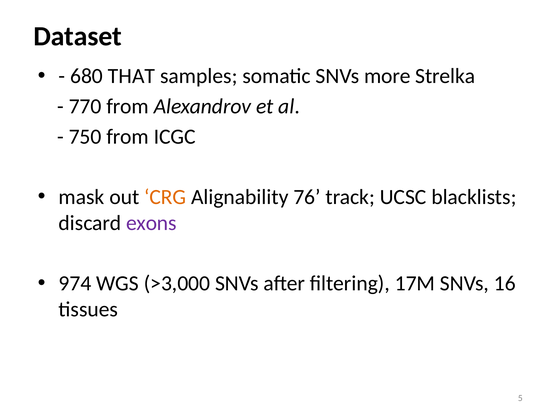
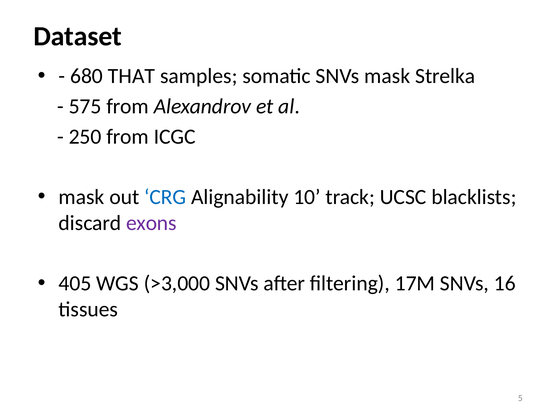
SNVs more: more -> mask
770: 770 -> 575
750: 750 -> 250
CRG colour: orange -> blue
76: 76 -> 10
974: 974 -> 405
